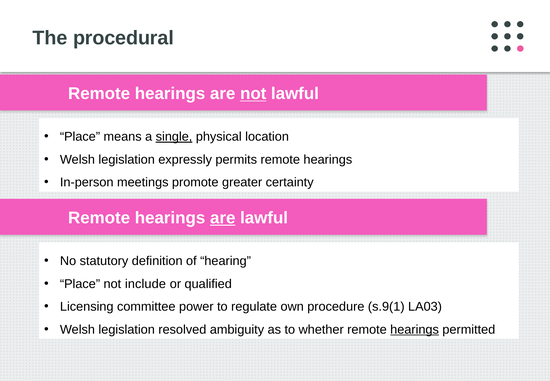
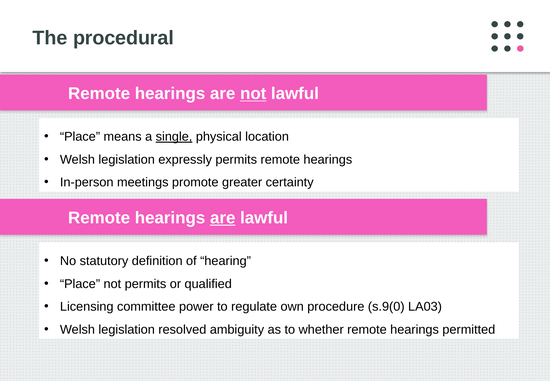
not include: include -> permits
s.9(1: s.9(1 -> s.9(0
hearings at (415, 329) underline: present -> none
